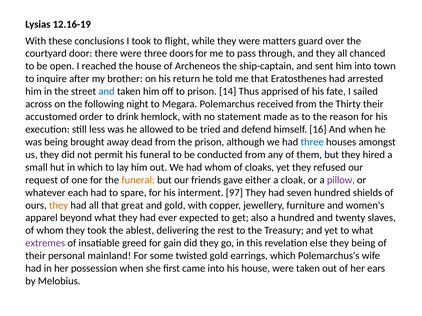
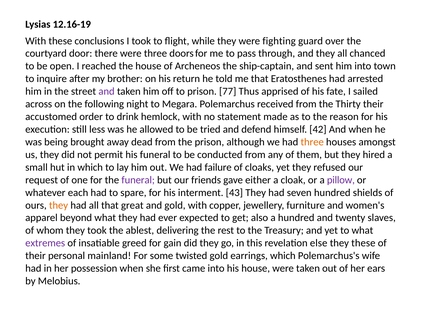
matters: matters -> fighting
and at (107, 92) colour: blue -> purple
14: 14 -> 77
16: 16 -> 42
three at (312, 142) colour: blue -> orange
had whom: whom -> failure
funeral at (138, 180) colour: orange -> purple
97: 97 -> 43
they being: being -> these
